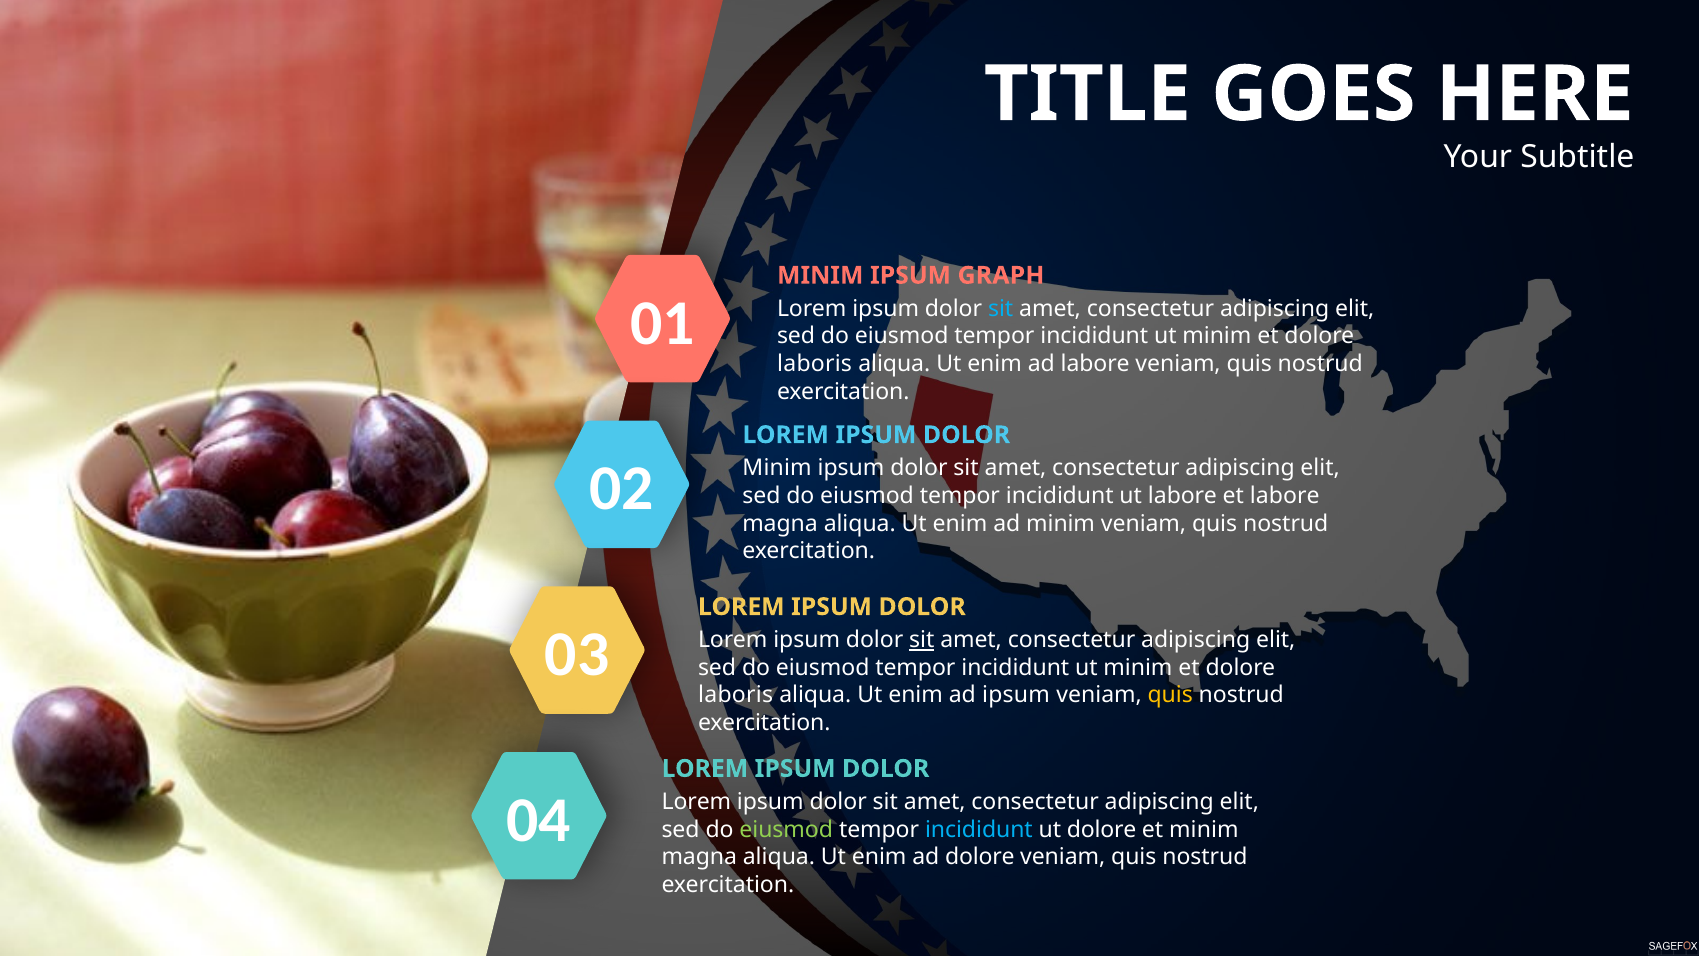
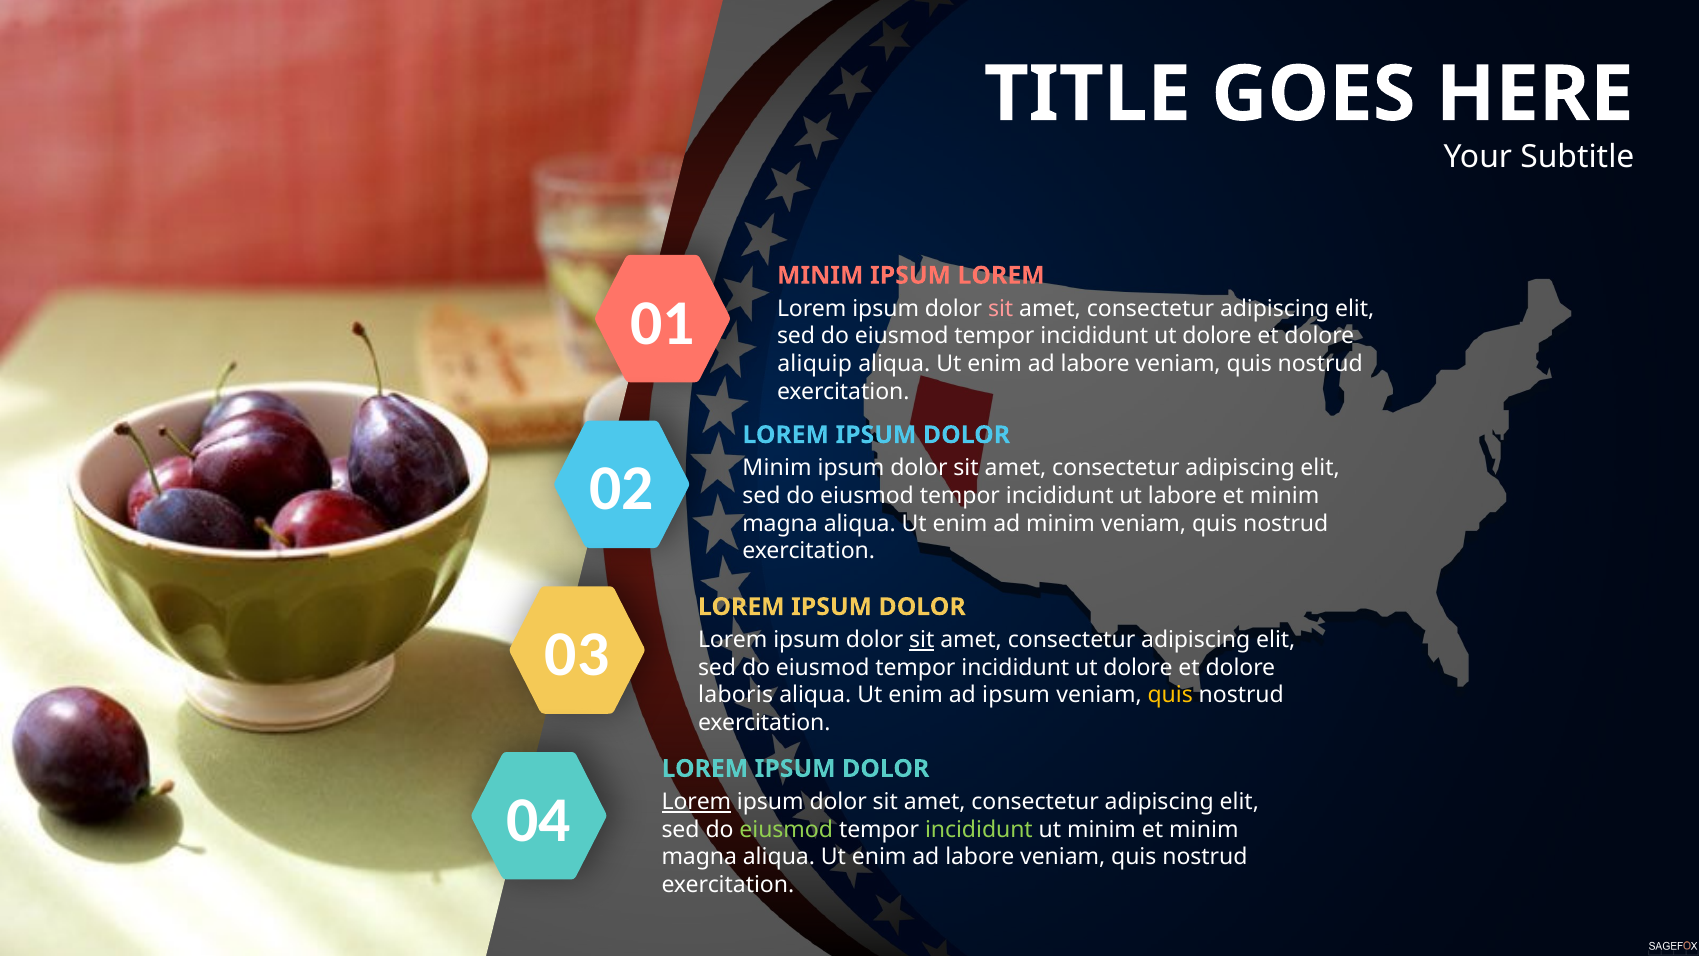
IPSUM GRAPH: GRAPH -> LOREM
sit at (1001, 309) colour: light blue -> pink
minim at (1217, 336): minim -> dolore
laboris at (815, 364): laboris -> aliquip
labore et labore: labore -> minim
minim at (1138, 667): minim -> dolore
Lorem at (696, 802) underline: none -> present
incididunt at (979, 829) colour: light blue -> light green
ut dolore: dolore -> minim
dolore at (980, 857): dolore -> labore
